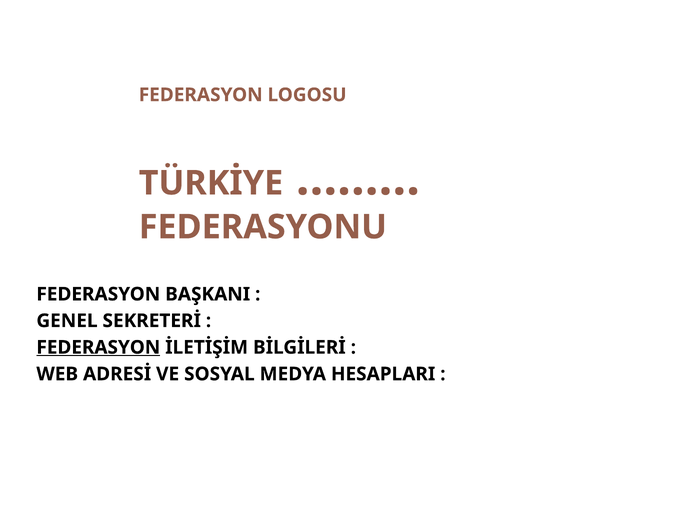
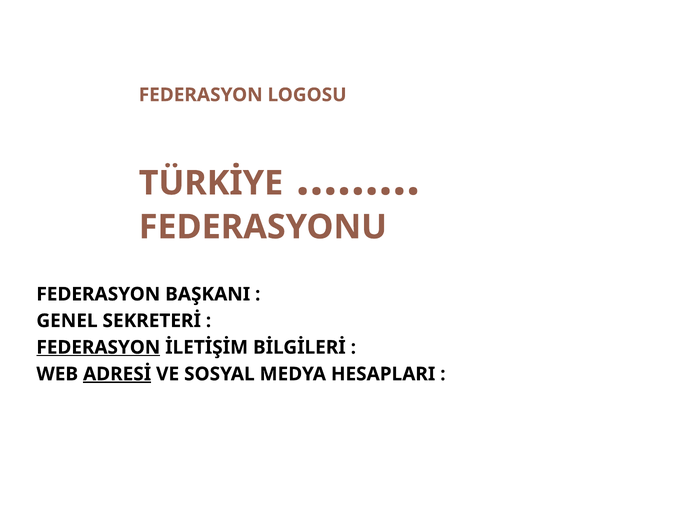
ADRESİ underline: none -> present
